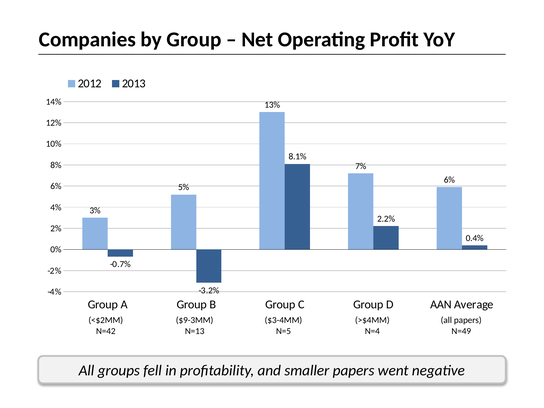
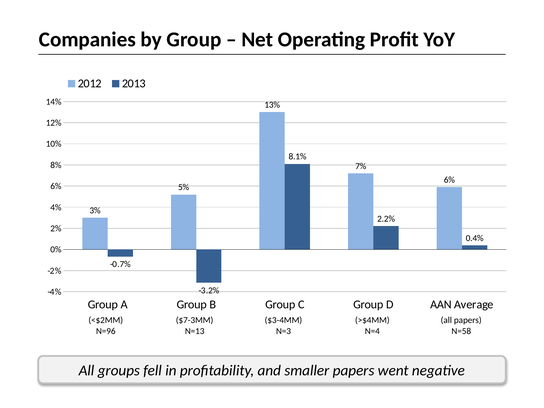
$9-3MM: $9-3MM -> $7-3MM
N=42: N=42 -> N=96
N=5: N=5 -> N=3
N=49: N=49 -> N=58
